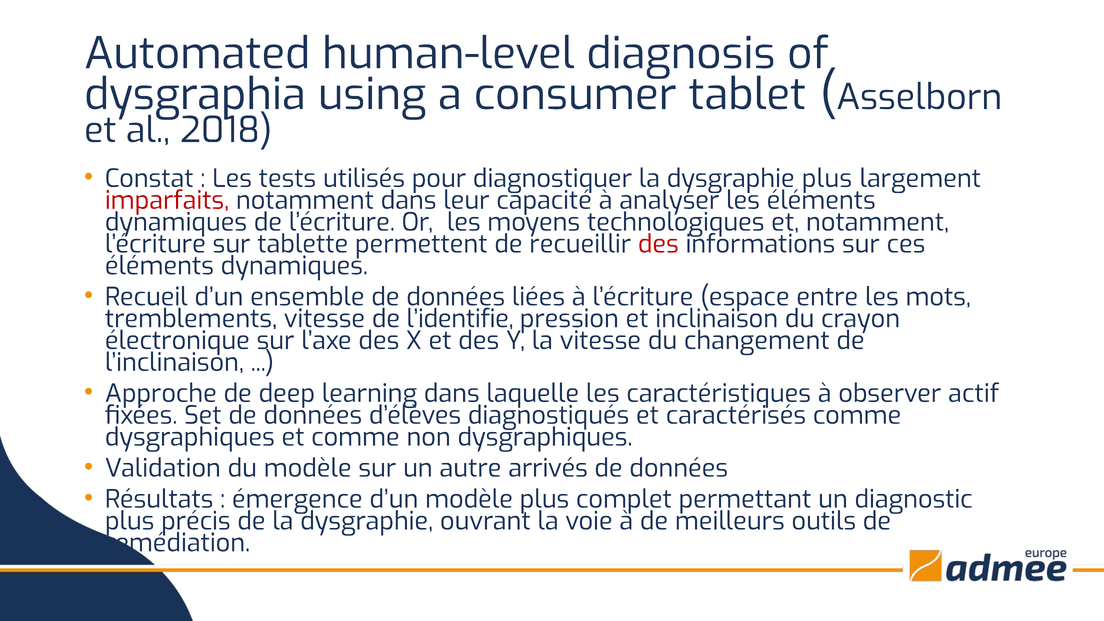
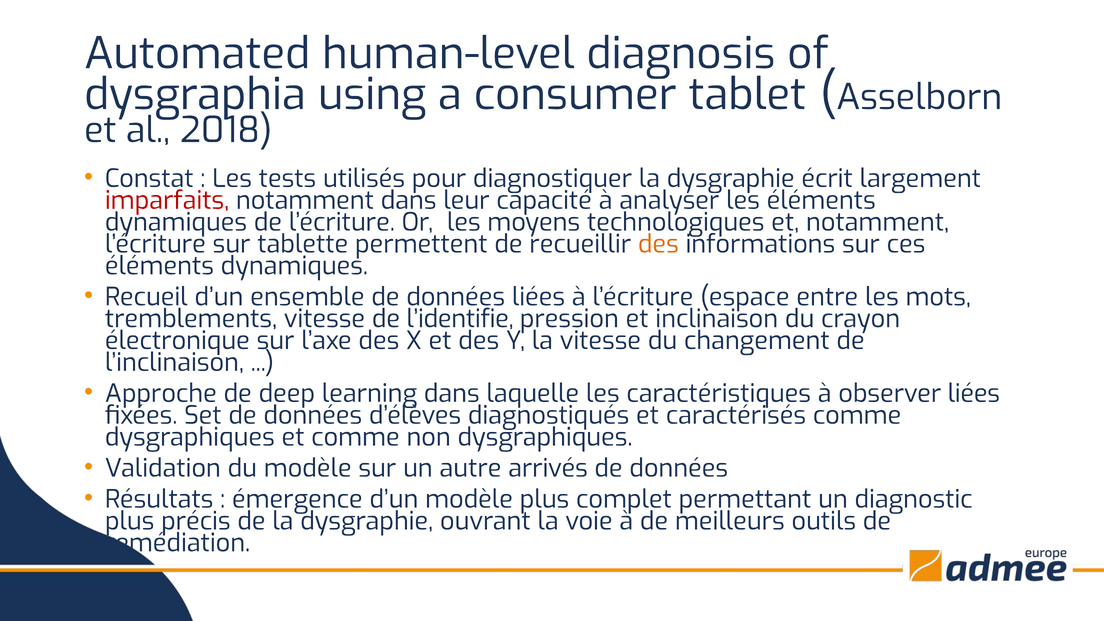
dysgraphie plus: plus -> écrit
des at (658, 244) colour: red -> orange
observer actif: actif -> liées
